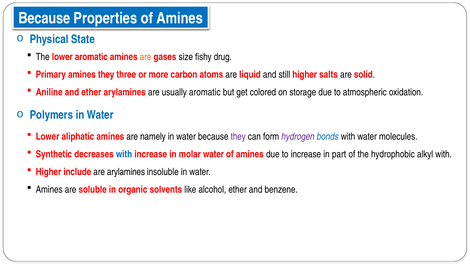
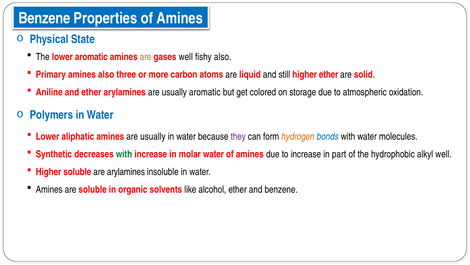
Because at (44, 18): Because -> Benzene
gases size: size -> well
fishy drug: drug -> also
amines they: they -> also
higher salts: salts -> ether
amines are namely: namely -> usually
hydrogen colour: purple -> orange
with at (124, 154) colour: blue -> green
alkyl with: with -> well
Higher include: include -> soluble
